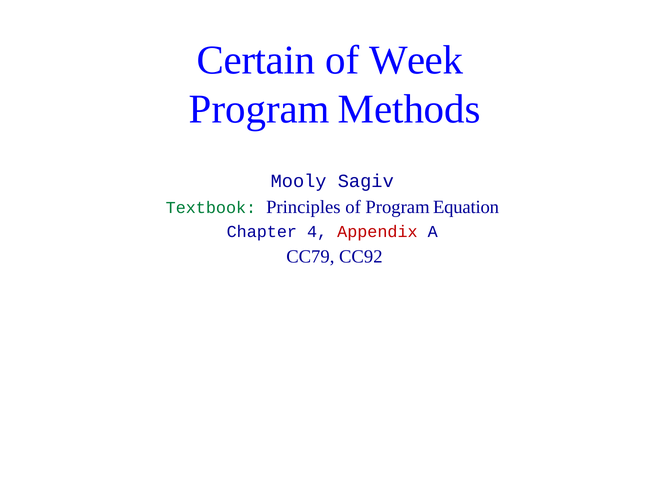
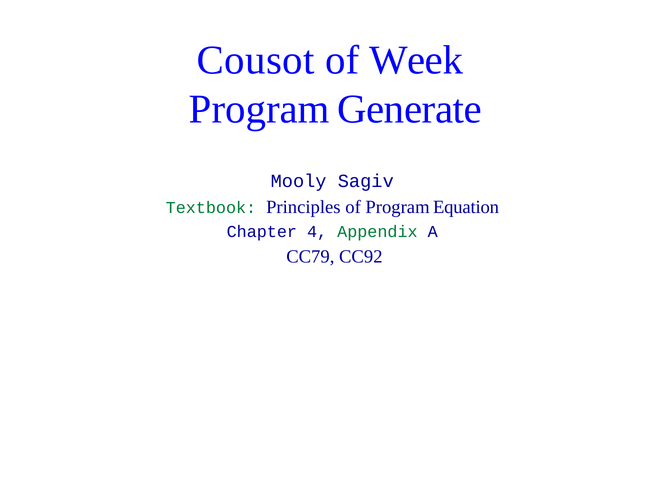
Certain: Certain -> Cousot
Methods: Methods -> Generate
Appendix colour: red -> green
